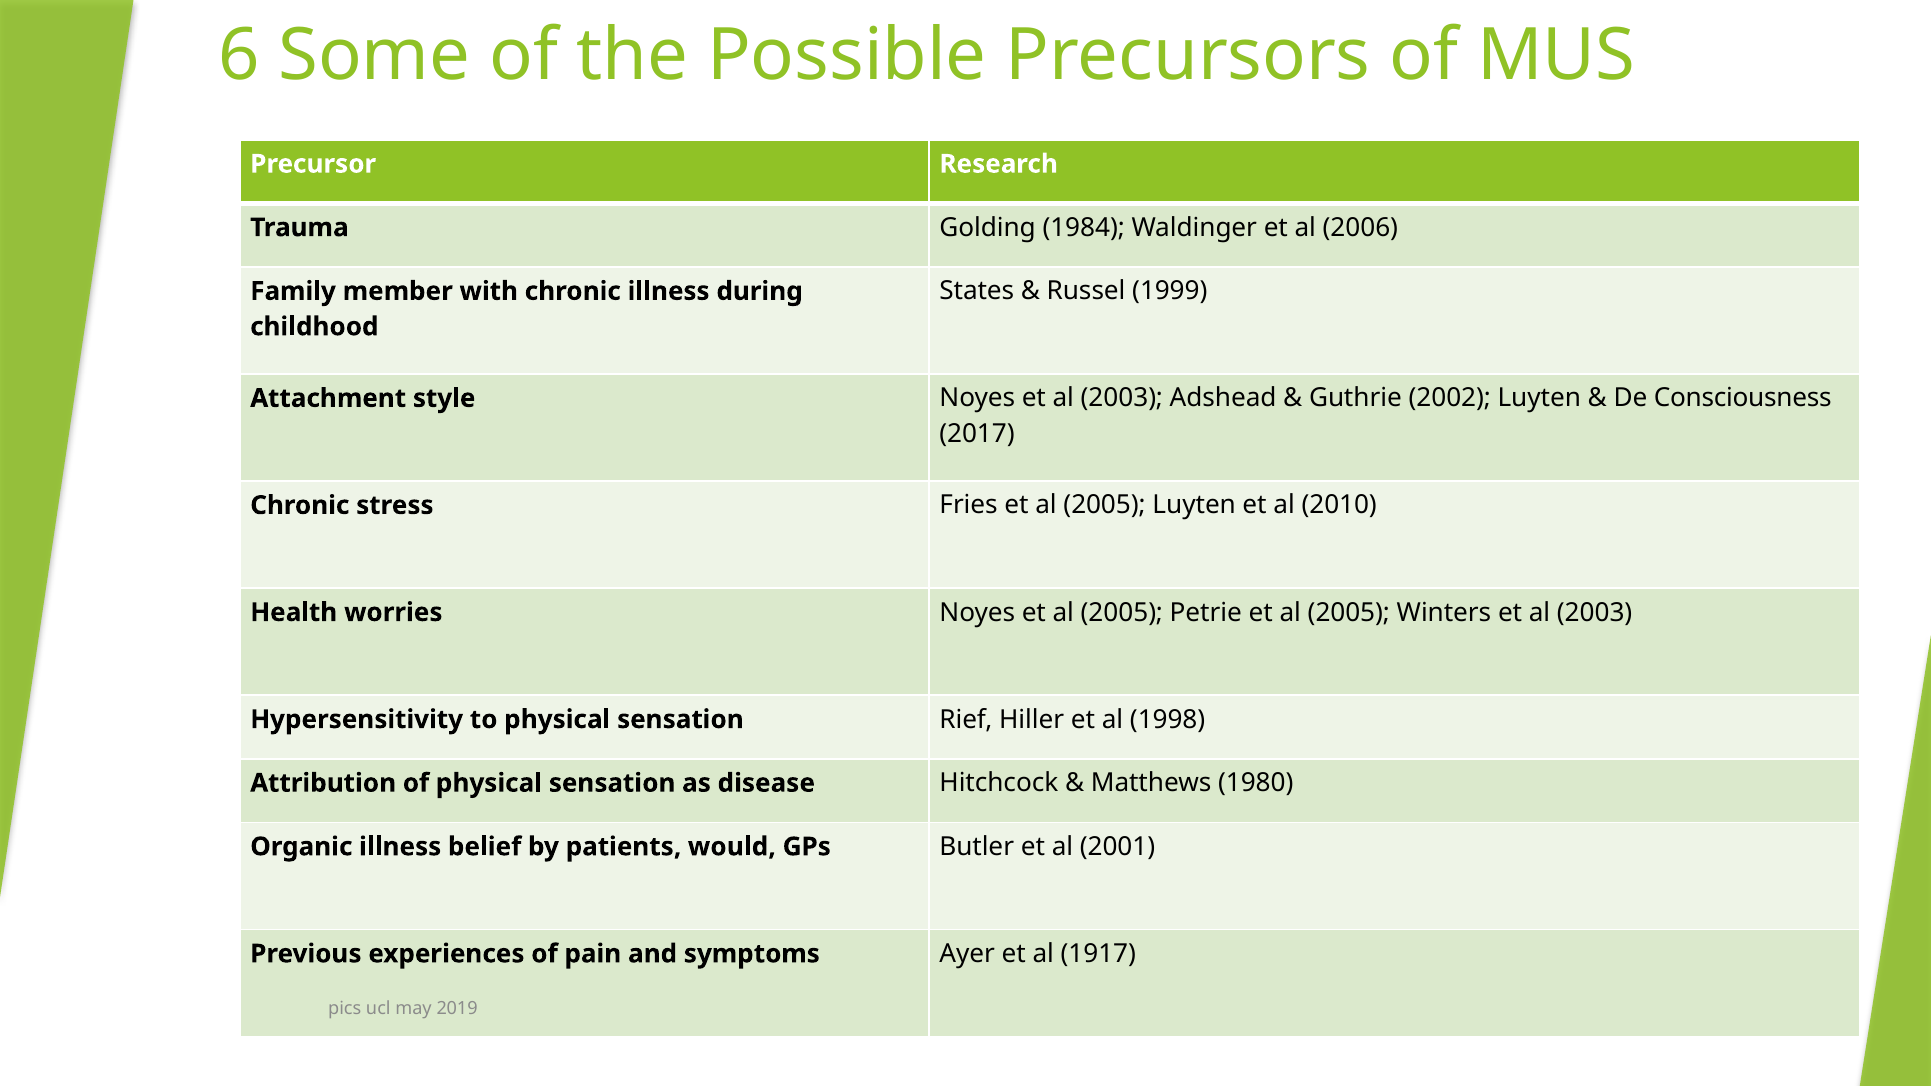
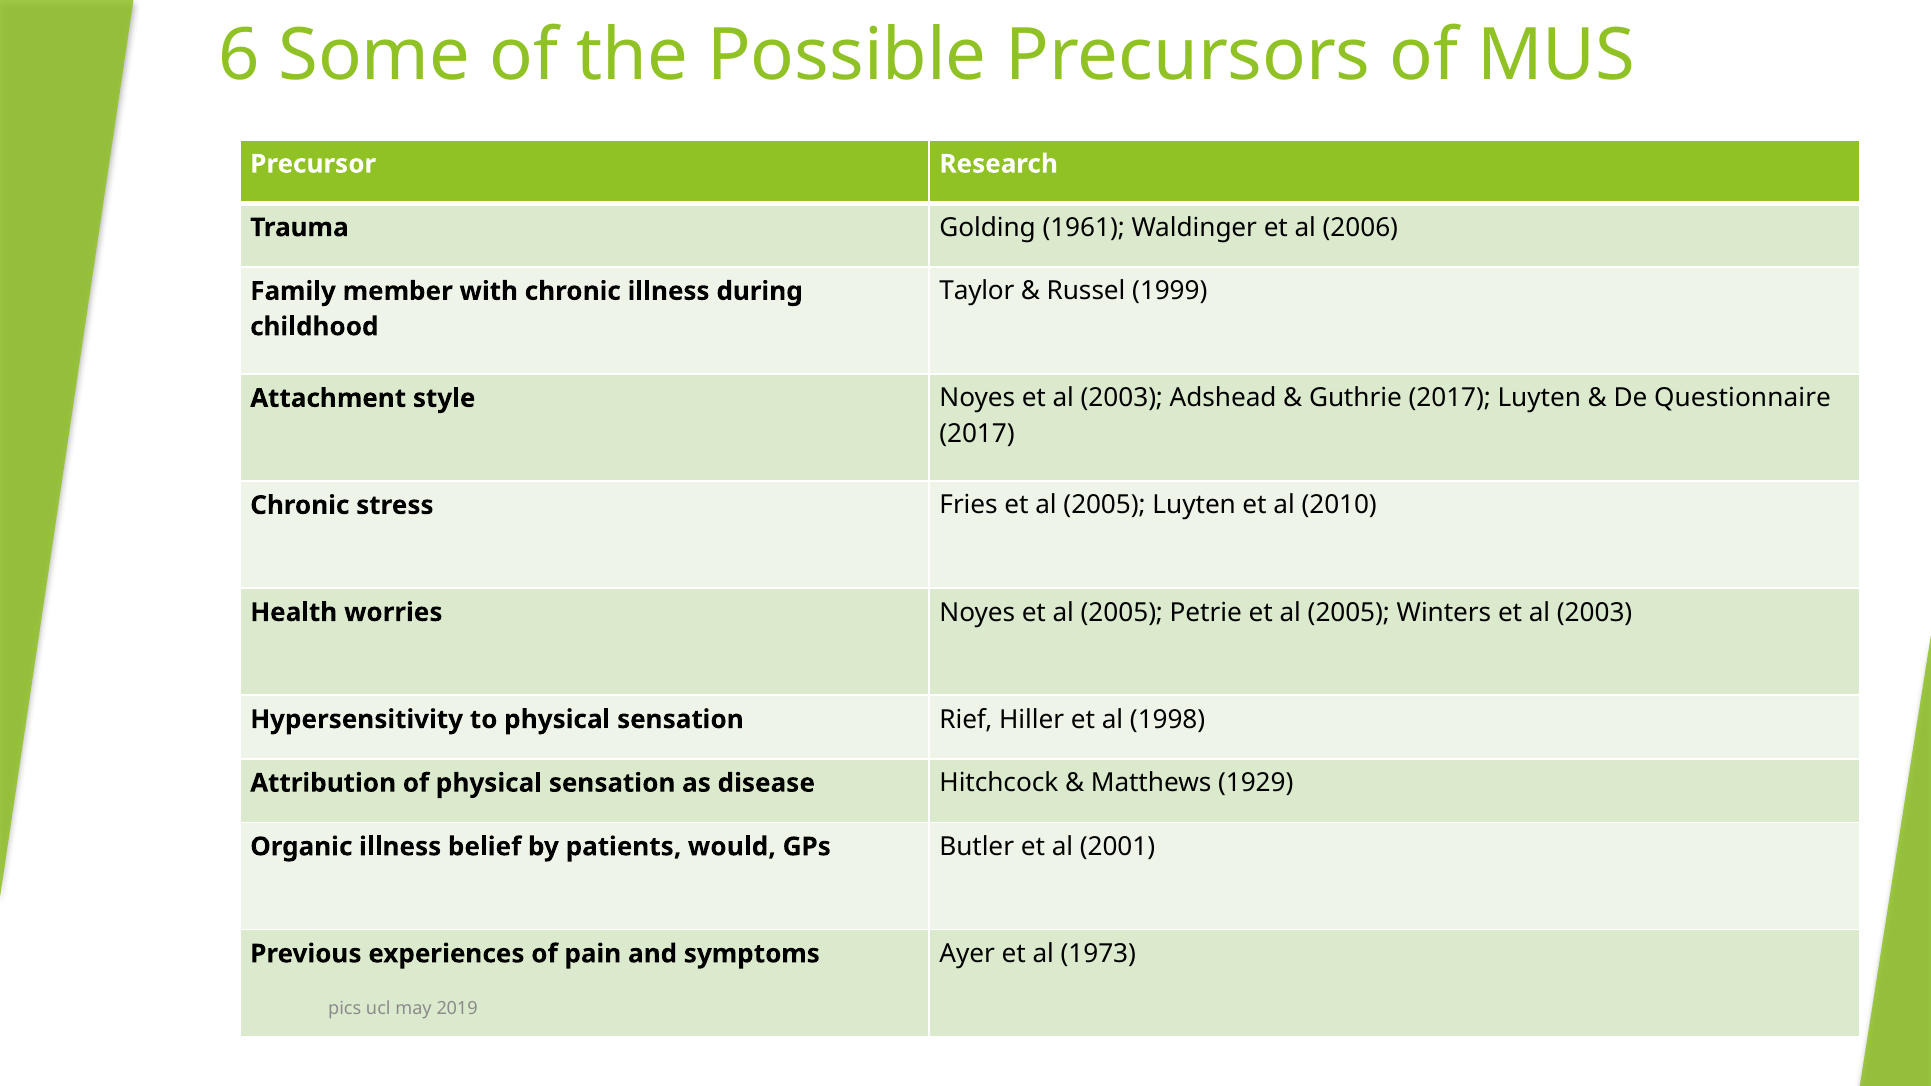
1984: 1984 -> 1961
States: States -> Taylor
Guthrie 2002: 2002 -> 2017
Consciousness: Consciousness -> Questionnaire
1980: 1980 -> 1929
1917: 1917 -> 1973
